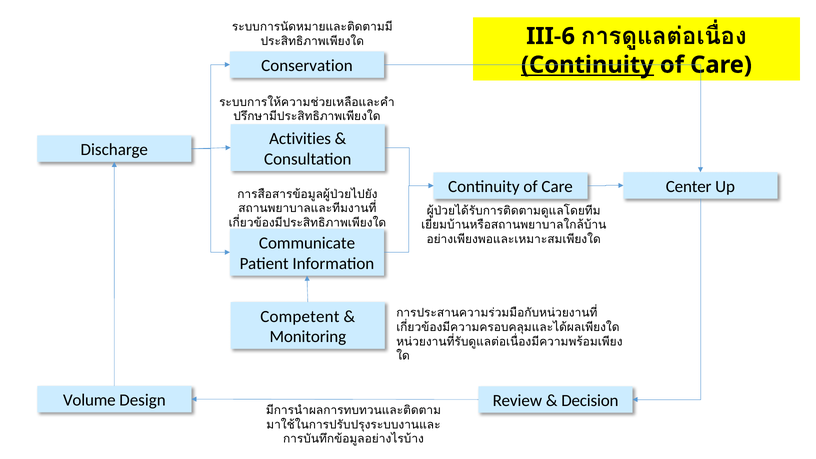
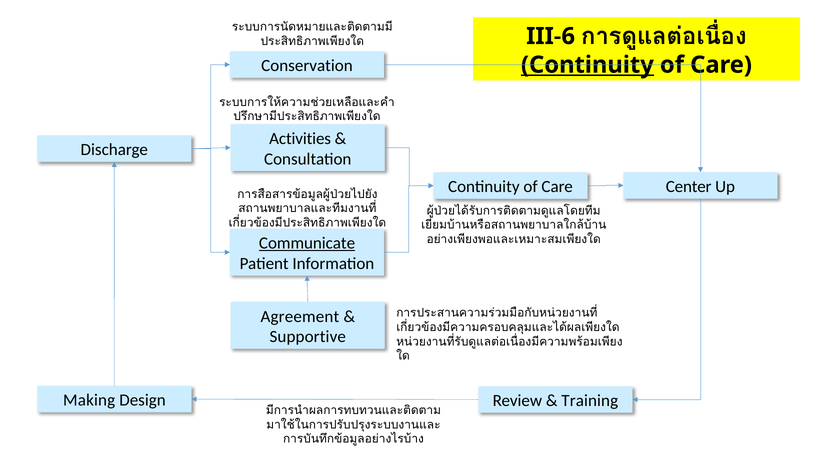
Communicate underline: none -> present
Competent: Competent -> Agreement
Monitoring: Monitoring -> Supportive
Volume: Volume -> Making
Decision: Decision -> Training
